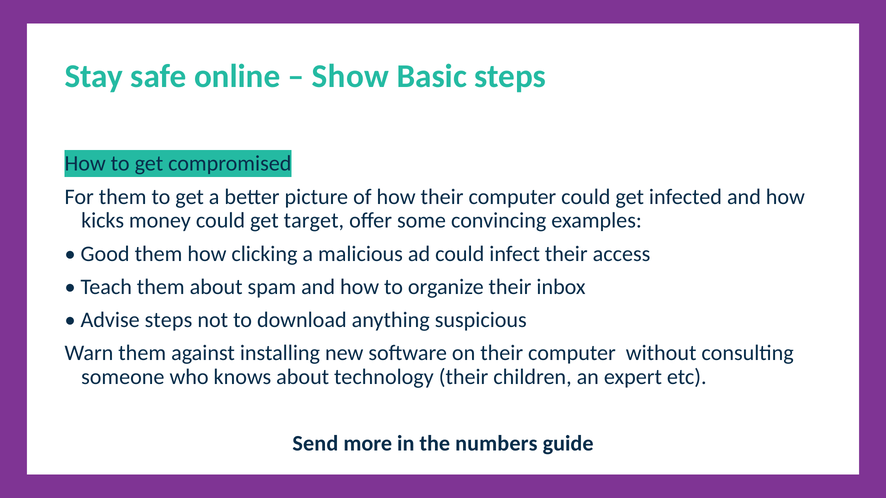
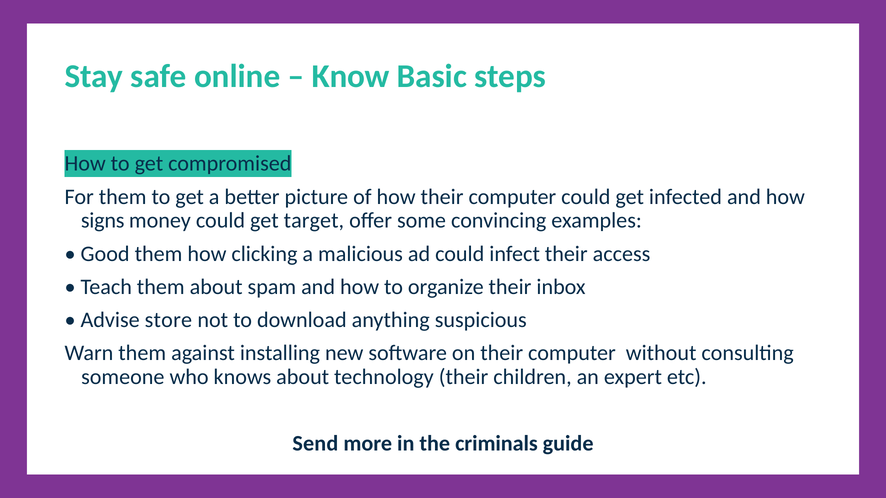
Show: Show -> Know
kicks: kicks -> signs
Advise steps: steps -> store
numbers: numbers -> criminals
